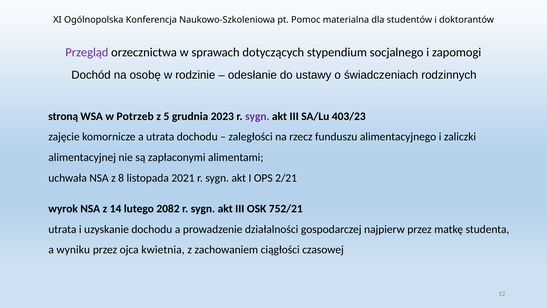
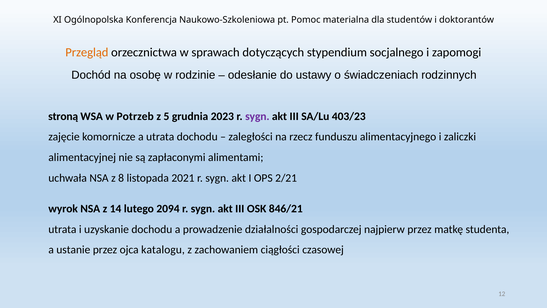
Przegląd colour: purple -> orange
2082: 2082 -> 2094
752/21: 752/21 -> 846/21
wyniku: wyniku -> ustanie
kwietnia: kwietnia -> katalogu
